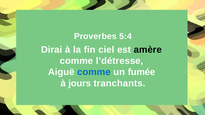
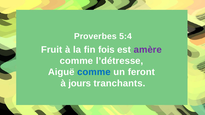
Dirai: Dirai -> Fruit
ciel: ciel -> fois
amère colour: black -> purple
fumée: fumée -> feront
